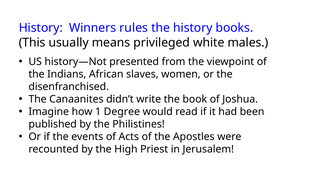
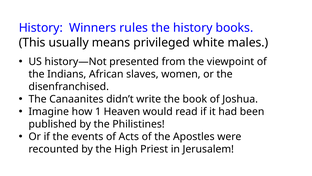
Degree: Degree -> Heaven
